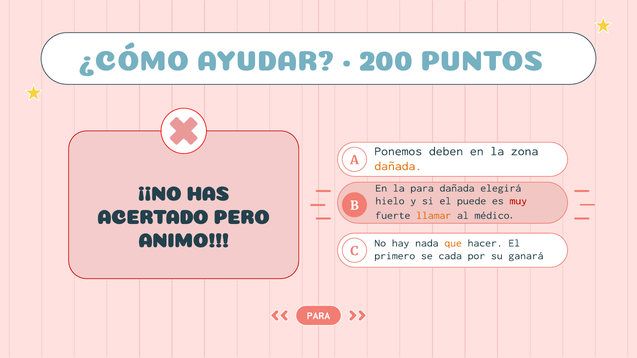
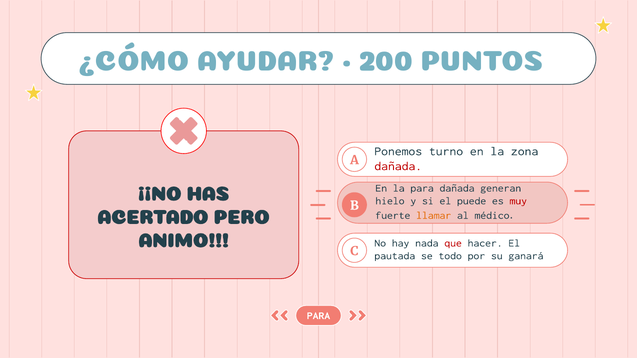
deben: deben -> turno
dañada at (398, 166) colour: orange -> red
elegirá: elegirá -> generan
que colour: orange -> red
primero: primero -> pautada
cada: cada -> todo
